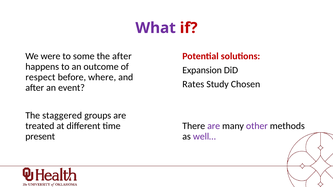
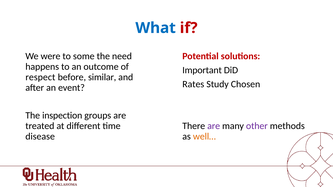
What colour: purple -> blue
the after: after -> need
Expansion: Expansion -> Important
where: where -> similar
staggered: staggered -> inspection
well… colour: purple -> orange
present: present -> disease
